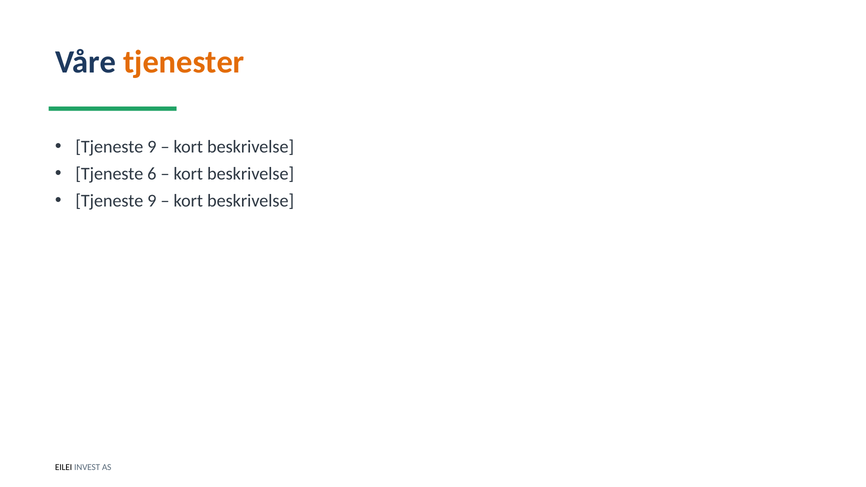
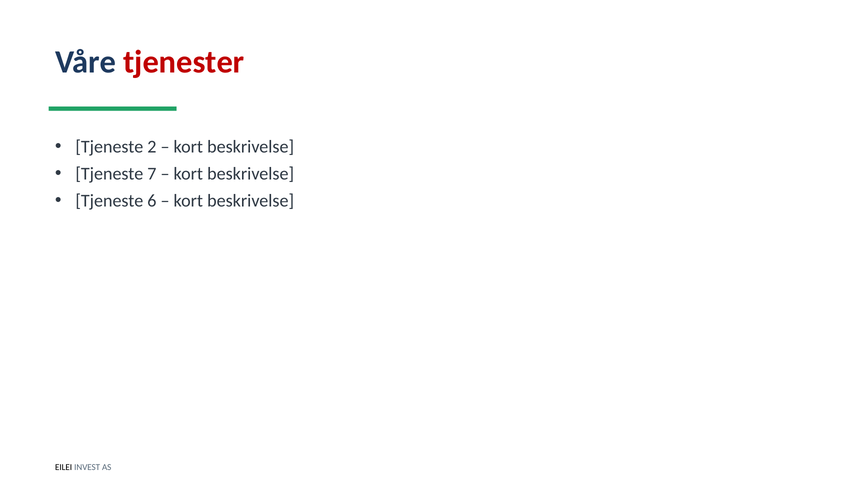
tjenester colour: orange -> red
9 at (152, 147): 9 -> 2
6: 6 -> 7
9 at (152, 201): 9 -> 6
